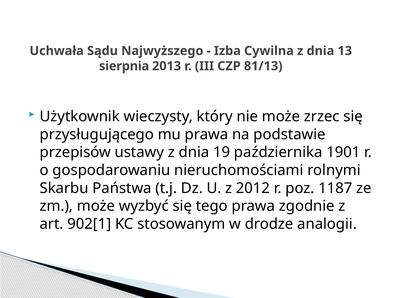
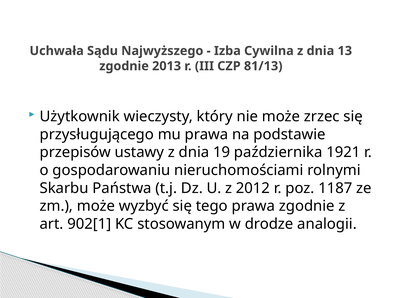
sierpnia at (124, 66): sierpnia -> zgodnie
1901: 1901 -> 1921
